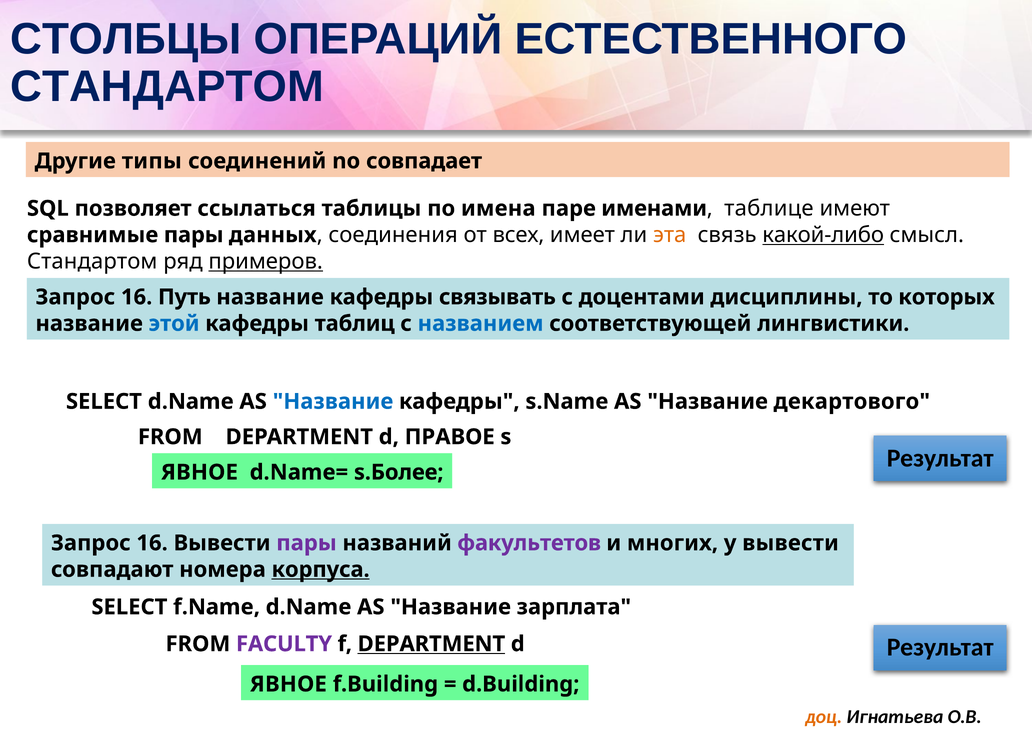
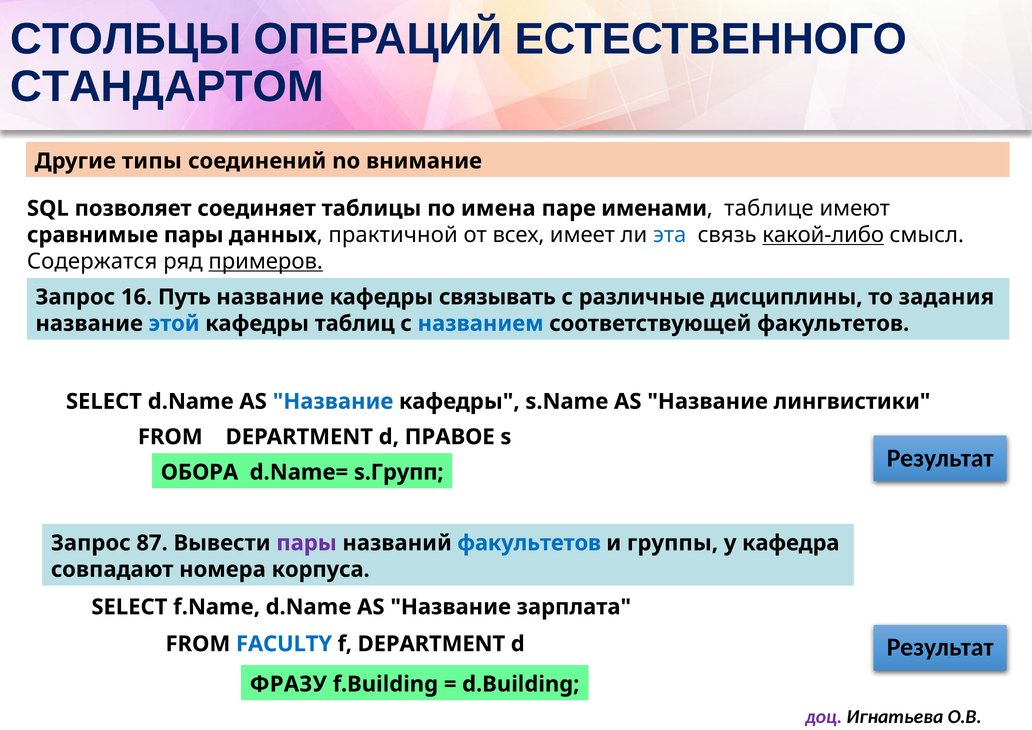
совпадает: совпадает -> внимание
ссылаться: ссылаться -> соединяет
соединения: соединения -> практичной
эта colour: orange -> blue
Стандартом at (92, 261): Стандартом -> Содержатся
доцентами: доцентами -> различные
которых: которых -> задания
соответствующей лингвистики: лингвистики -> факультетов
декартового: декартового -> лингвистики
ЯВНОЕ at (199, 472): ЯВНОЕ -> ОБОРА
s.Более: s.Более -> s.Групп
16 at (152, 543): 16 -> 87
факультетов at (529, 543) colour: purple -> blue
многих: многих -> группы
у вывести: вывести -> кафедра
корпуса underline: present -> none
FACULTY colour: purple -> blue
DEPARTMENT at (431, 644) underline: present -> none
ЯВНОЕ at (288, 684): ЯВНОЕ -> ФРАЗУ
доц colour: orange -> purple
